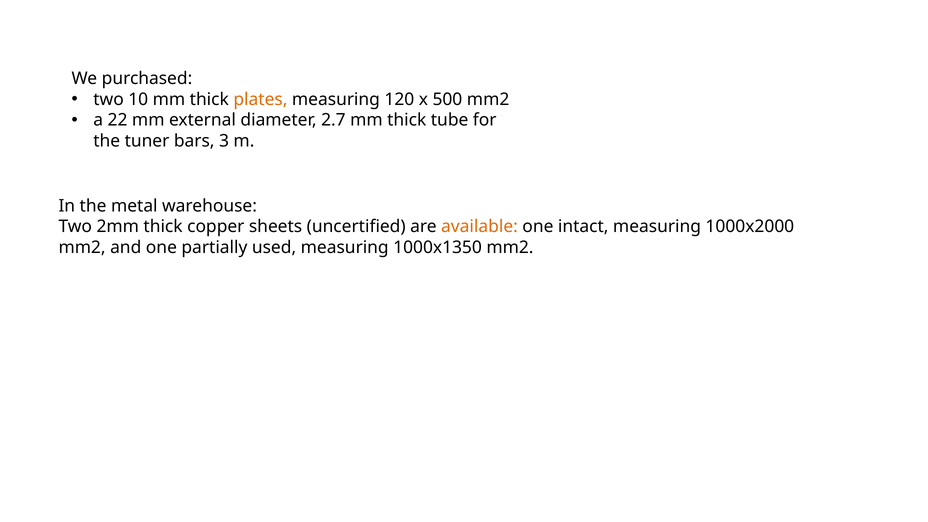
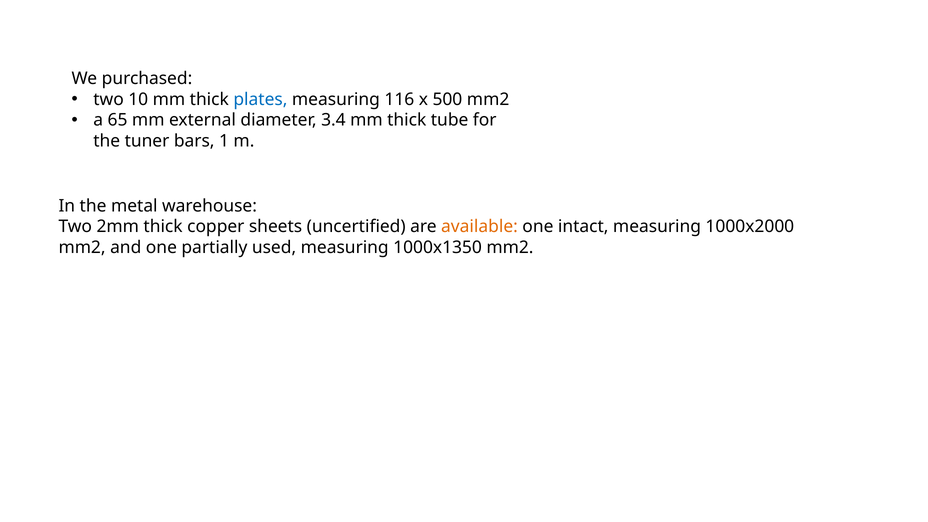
plates colour: orange -> blue
120: 120 -> 116
22: 22 -> 65
2.7: 2.7 -> 3.4
3: 3 -> 1
